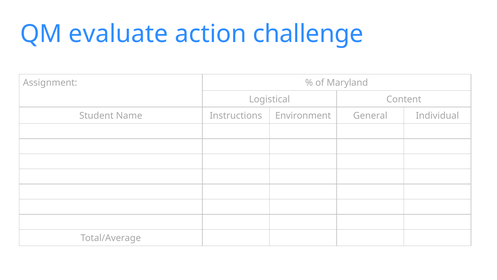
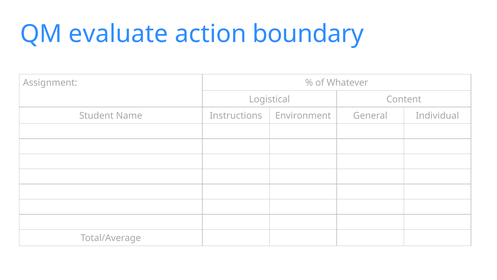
challenge: challenge -> boundary
Maryland: Maryland -> Whatever
